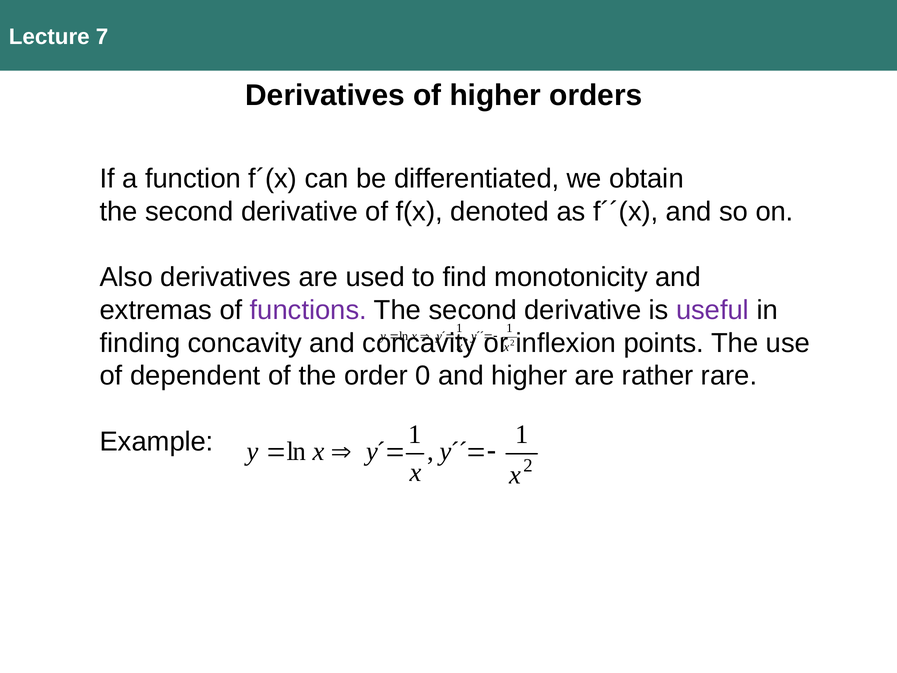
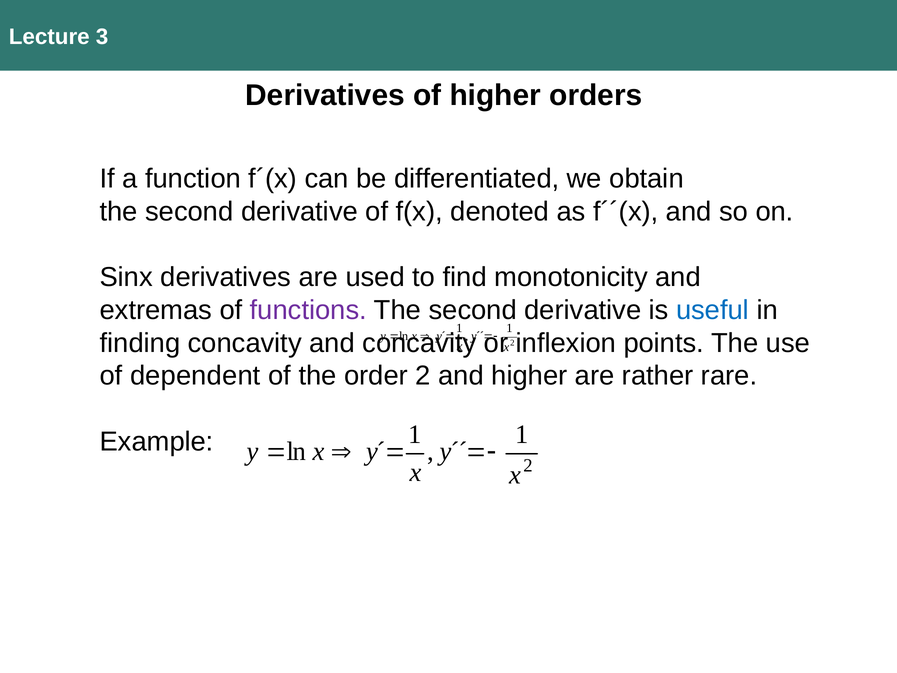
7: 7 -> 3
Also: Also -> Sinx
useful colour: purple -> blue
order 0: 0 -> 2
